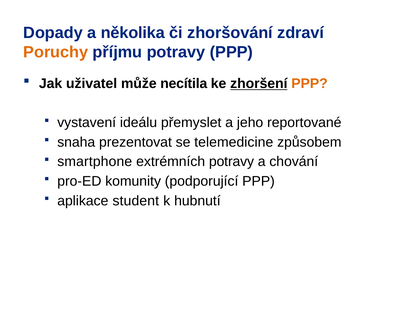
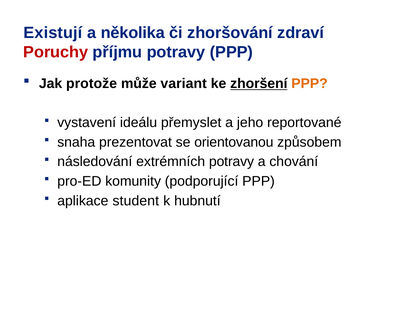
Dopady: Dopady -> Existují
Poruchy colour: orange -> red
uživatel: uživatel -> protože
necítila: necítila -> variant
telemedicine: telemedicine -> orientovanou
smartphone: smartphone -> následování
